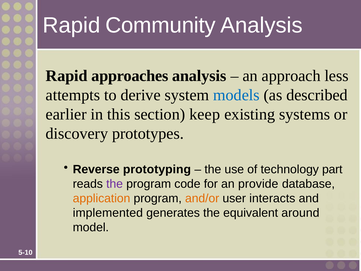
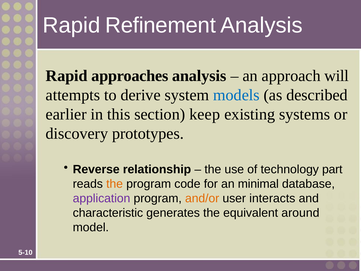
Community: Community -> Refinement
less: less -> will
prototyping: prototyping -> relationship
the at (115, 184) colour: purple -> orange
provide: provide -> minimal
application colour: orange -> purple
implemented: implemented -> characteristic
